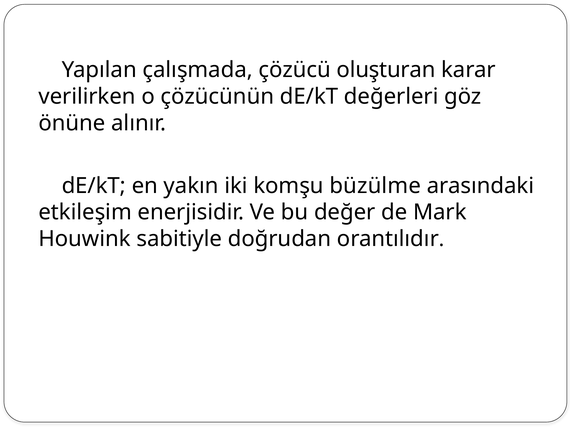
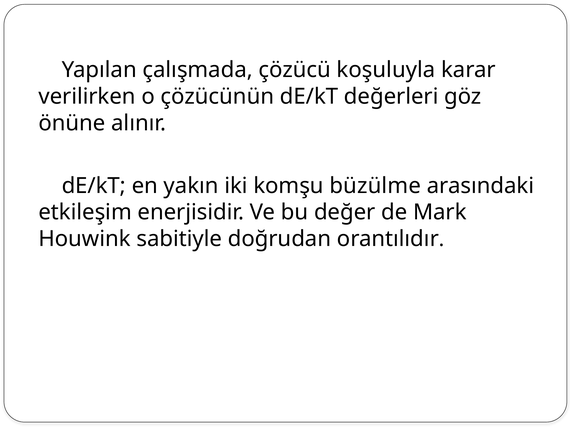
oluşturan: oluşturan -> koşuluyla
